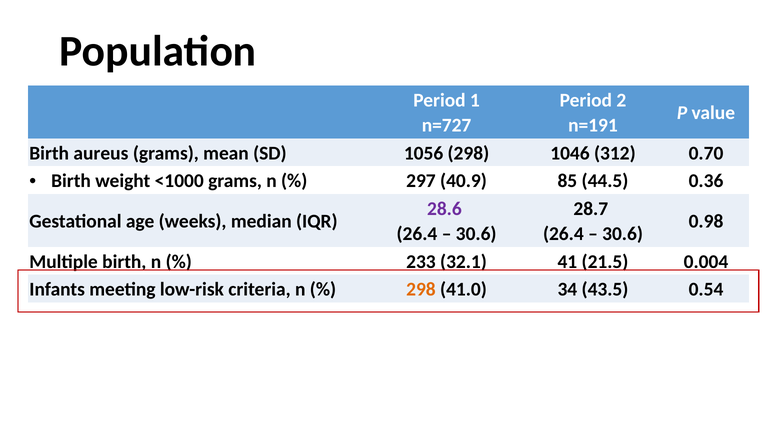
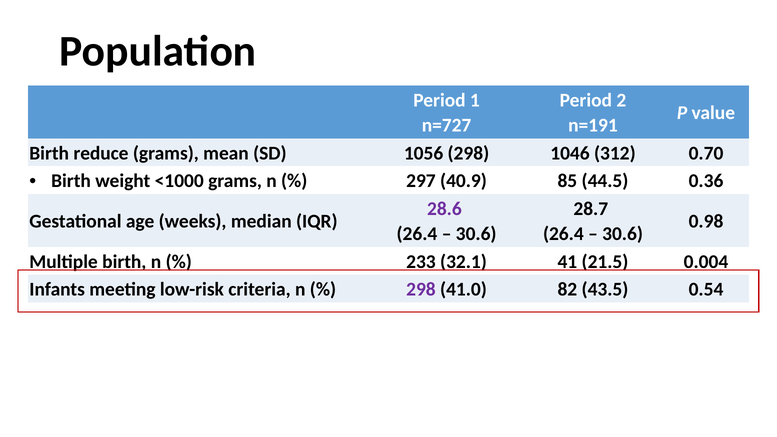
aureus: aureus -> reduce
298 at (421, 289) colour: orange -> purple
34: 34 -> 82
